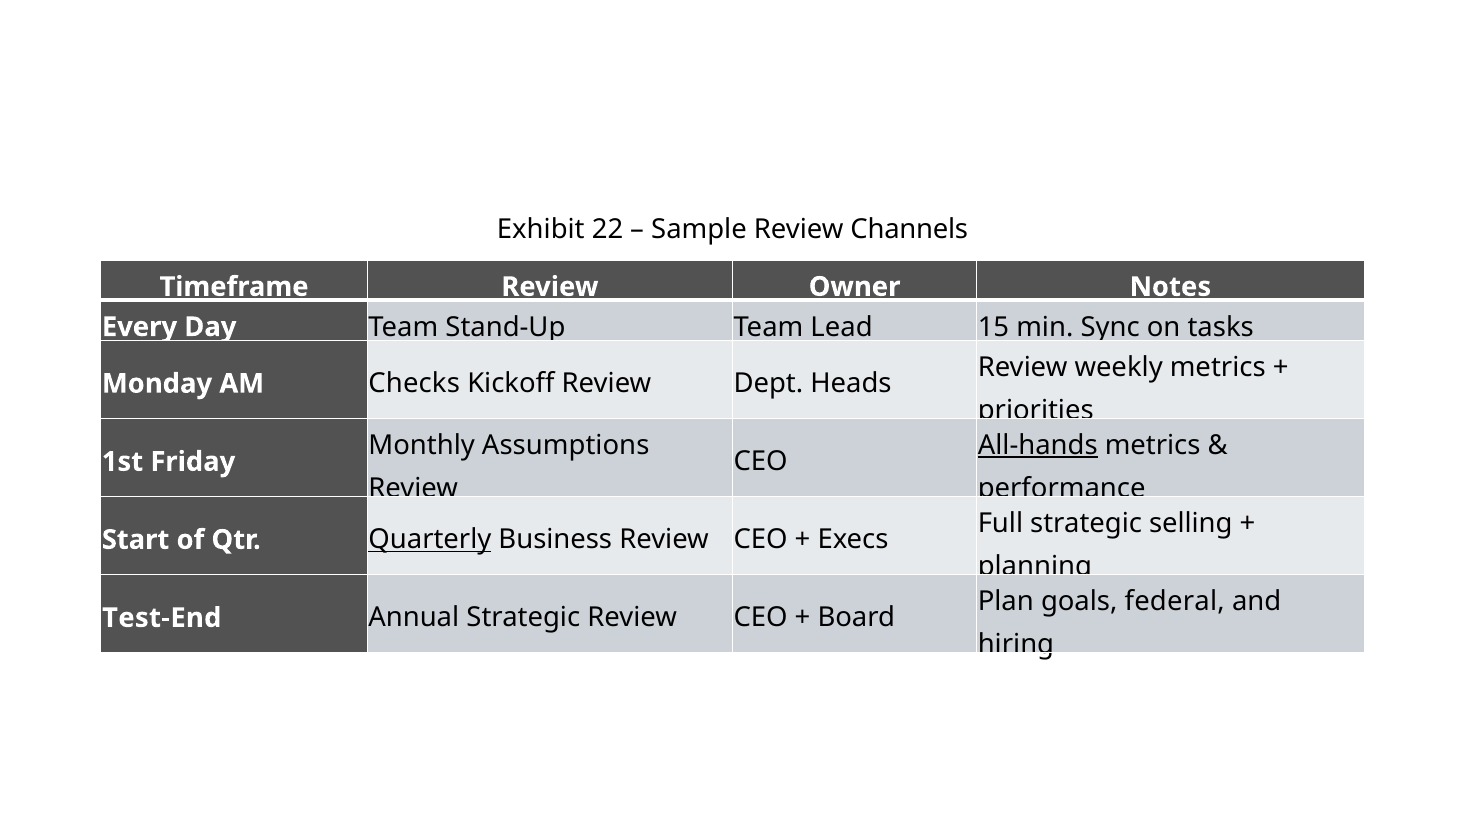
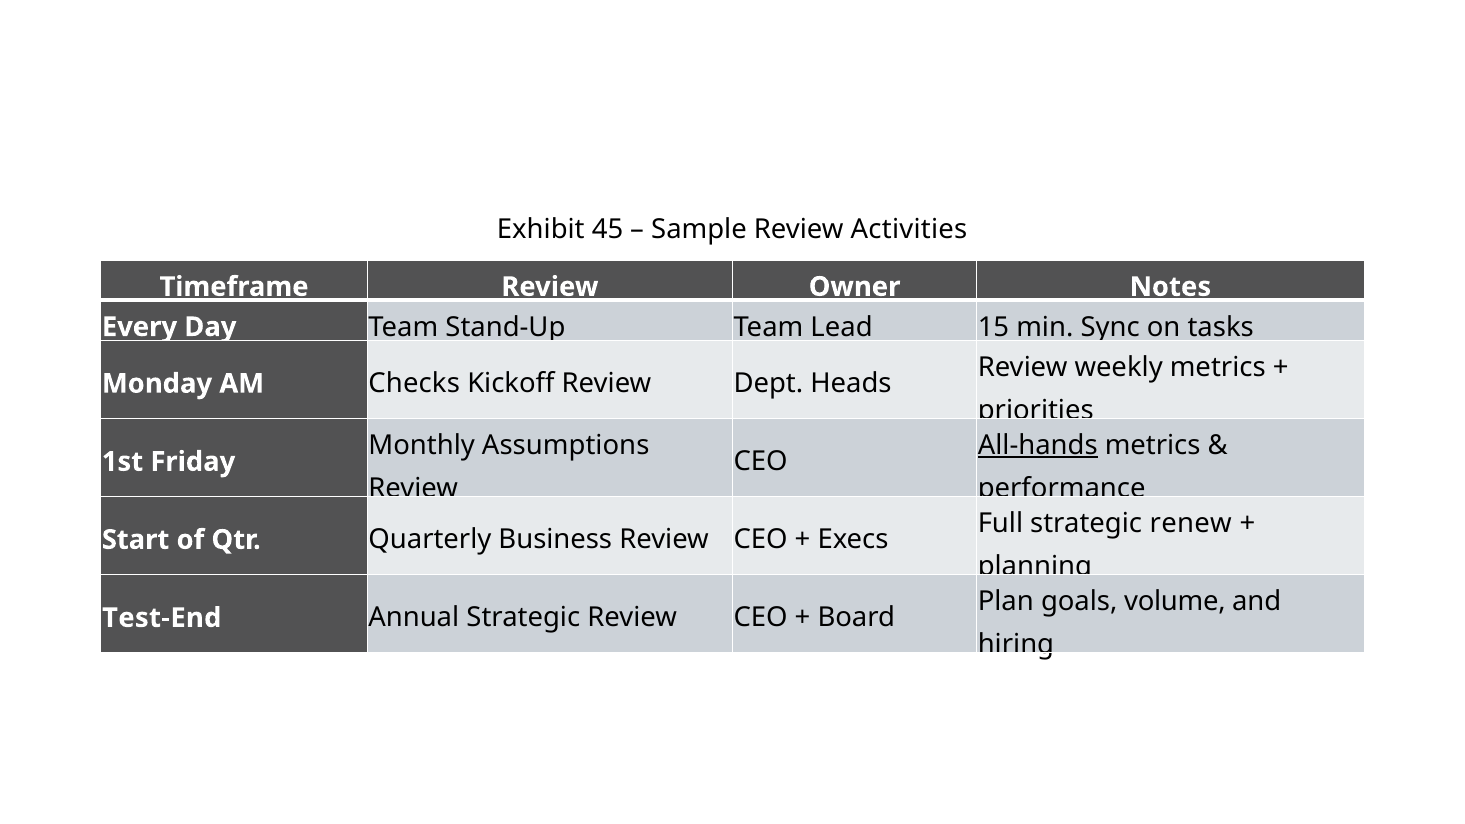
22: 22 -> 45
Channels: Channels -> Activities
selling: selling -> renew
Quarterly underline: present -> none
federal: federal -> volume
